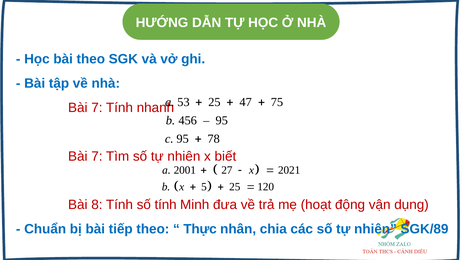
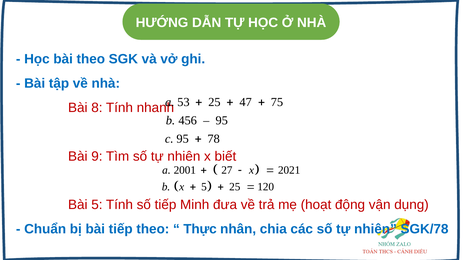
7 at (97, 108): 7 -> 8
7 at (97, 157): 7 -> 9
Bài 8: 8 -> 5
số tính: tính -> tiếp
SGK/89: SGK/89 -> SGK/78
